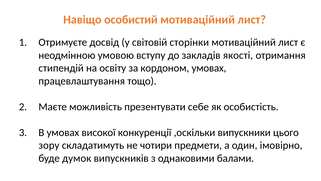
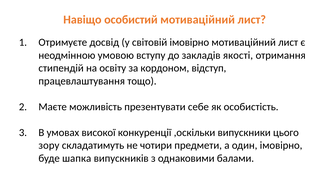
світовій сторінки: сторінки -> імовірно
кордоном умовах: умовах -> відступ
думок: думок -> шапка
